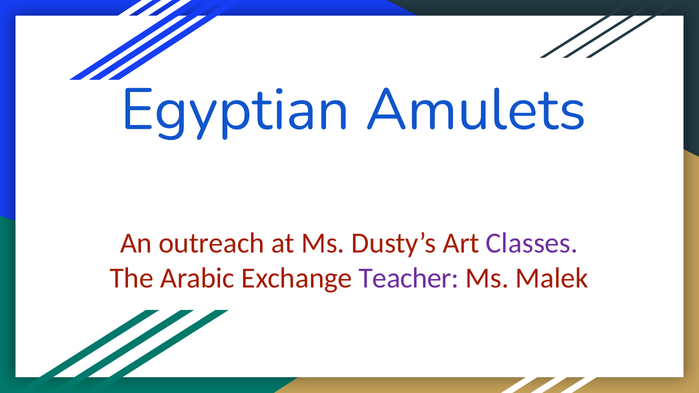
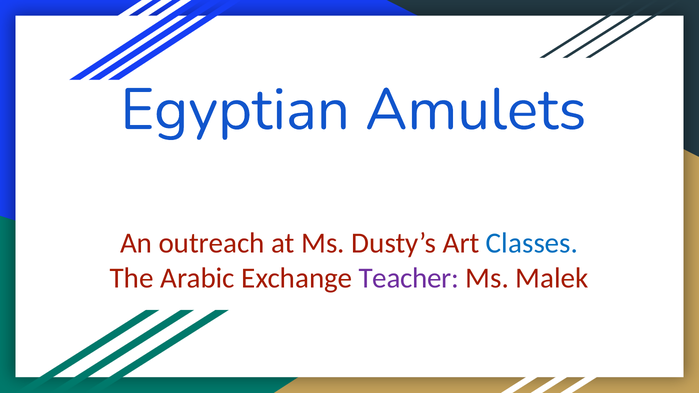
Classes colour: purple -> blue
